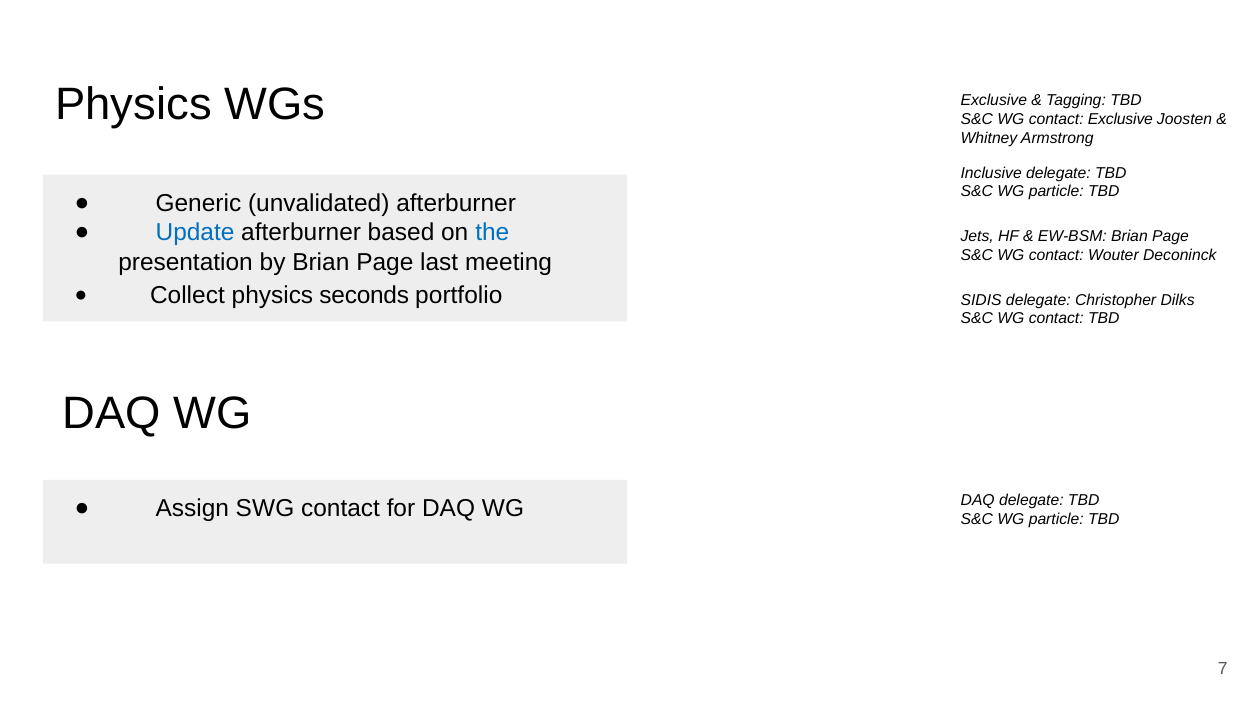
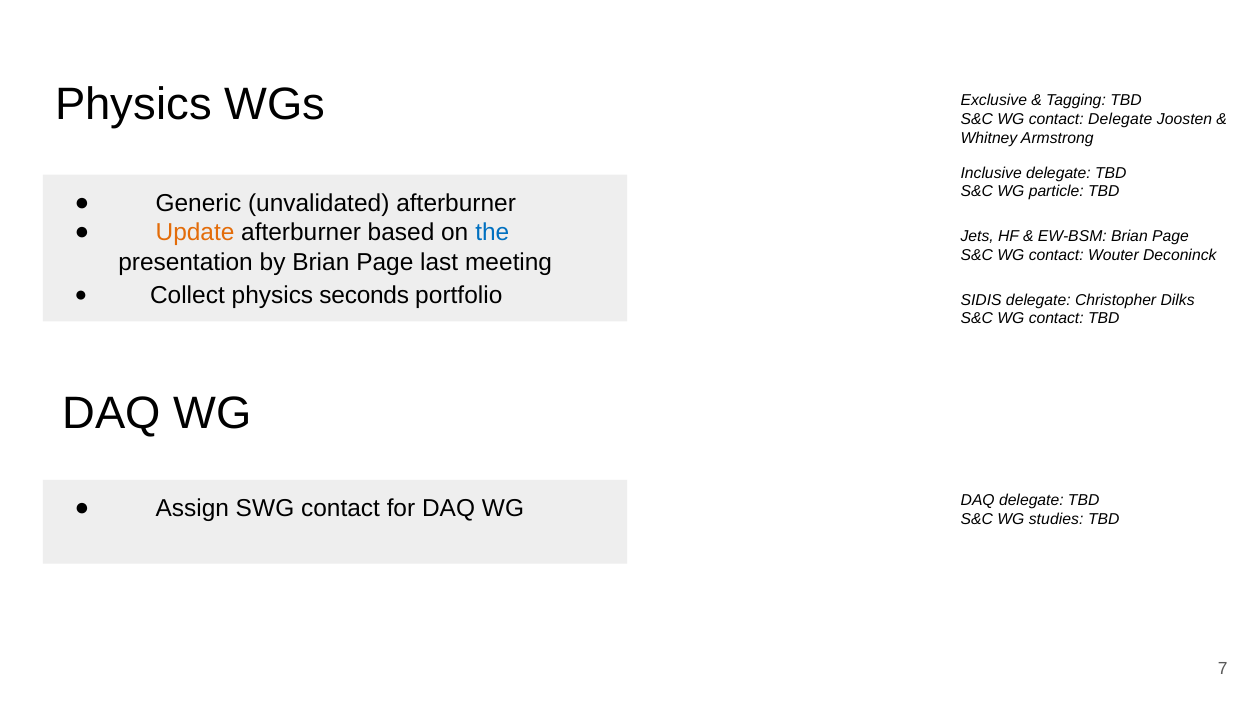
contact Exclusive: Exclusive -> Delegate
Update colour: blue -> orange
particle at (1056, 519): particle -> studies
